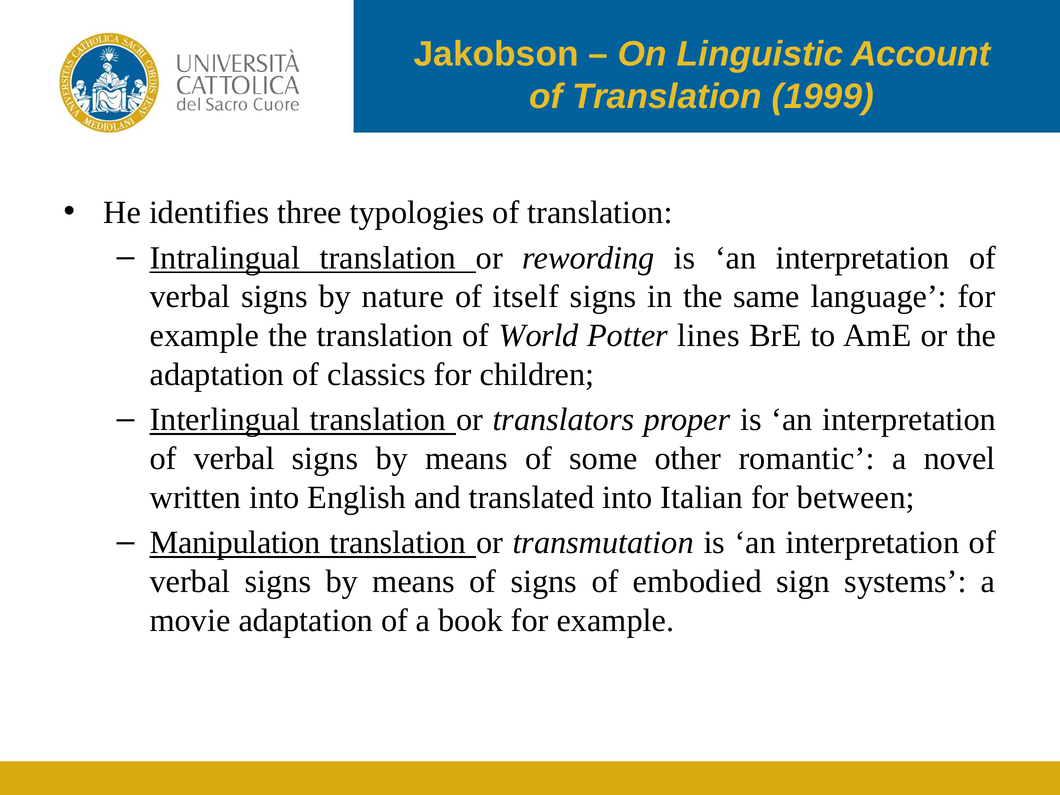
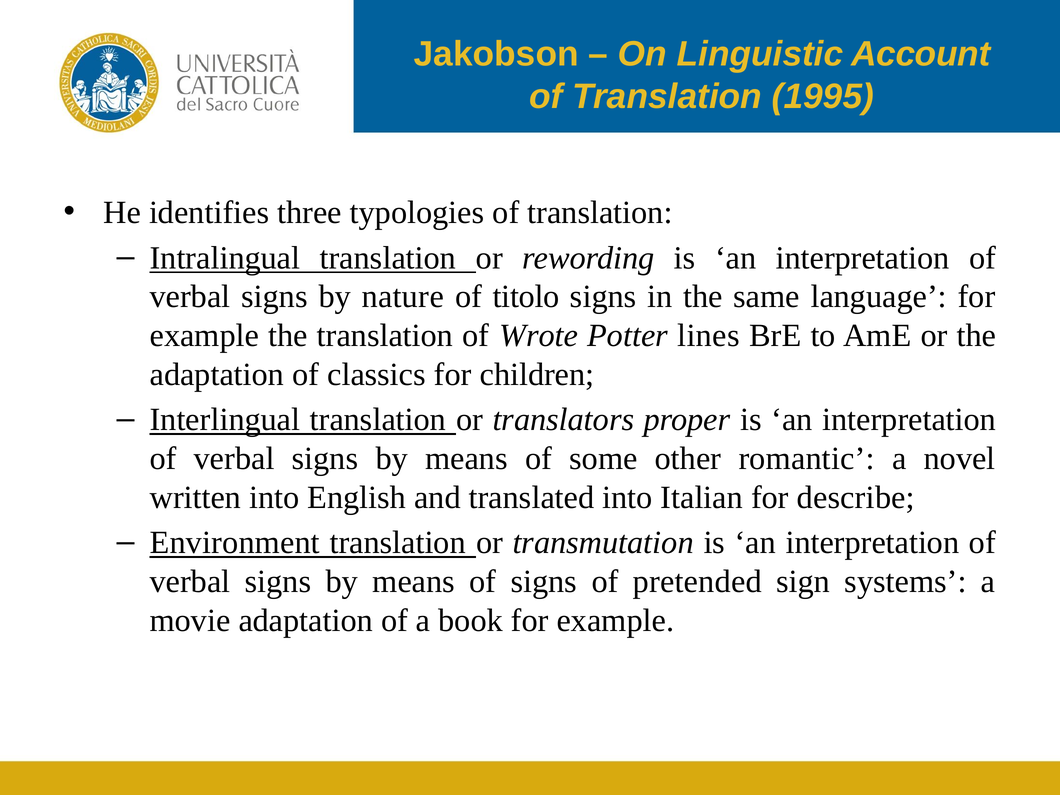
1999: 1999 -> 1995
itself: itself -> titolo
World: World -> Wrote
between: between -> describe
Manipulation: Manipulation -> Environment
embodied: embodied -> pretended
